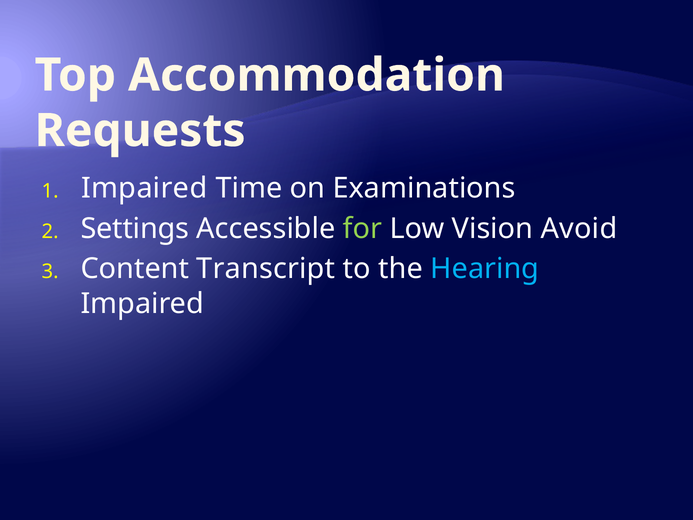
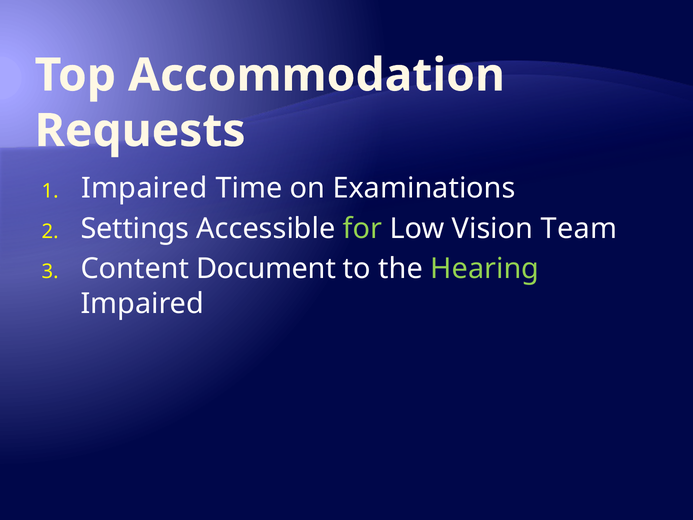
Avoid: Avoid -> Team
Transcript: Transcript -> Document
Hearing colour: light blue -> light green
